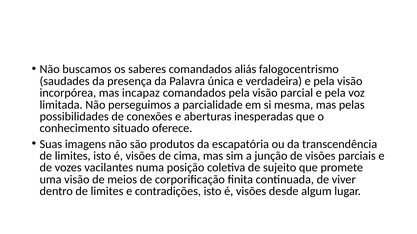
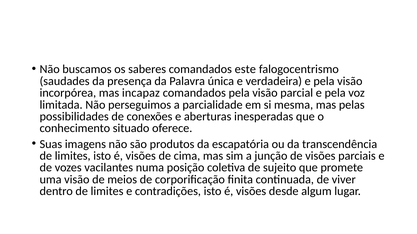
aliás: aliás -> este
